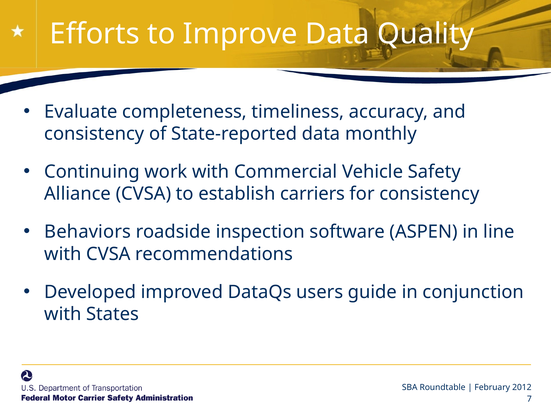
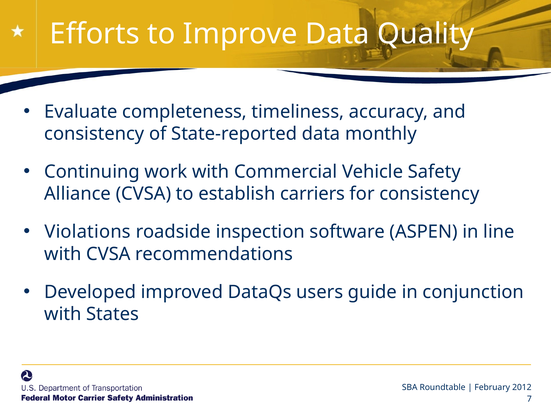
Behaviors: Behaviors -> Violations
